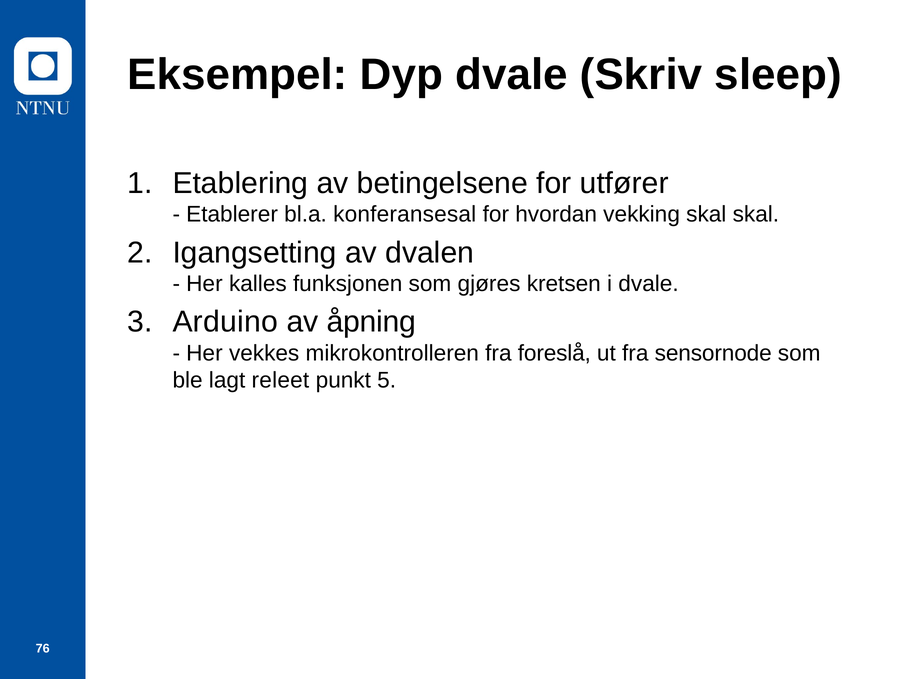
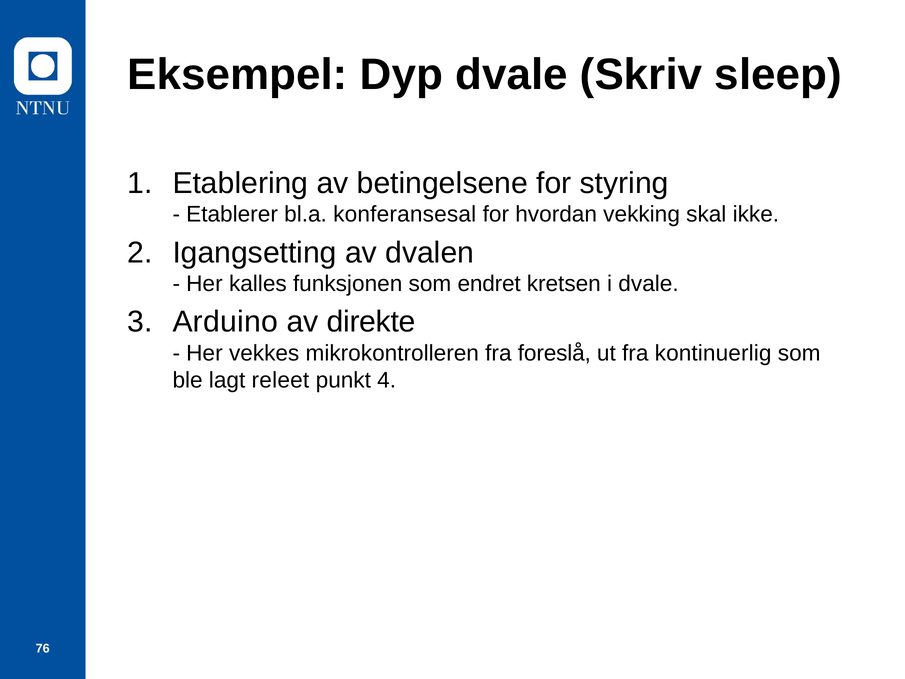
utfører: utfører -> styring
skal skal: skal -> ikke
gjøres: gjøres -> endret
åpning: åpning -> direkte
sensornode: sensornode -> kontinuerlig
5: 5 -> 4
